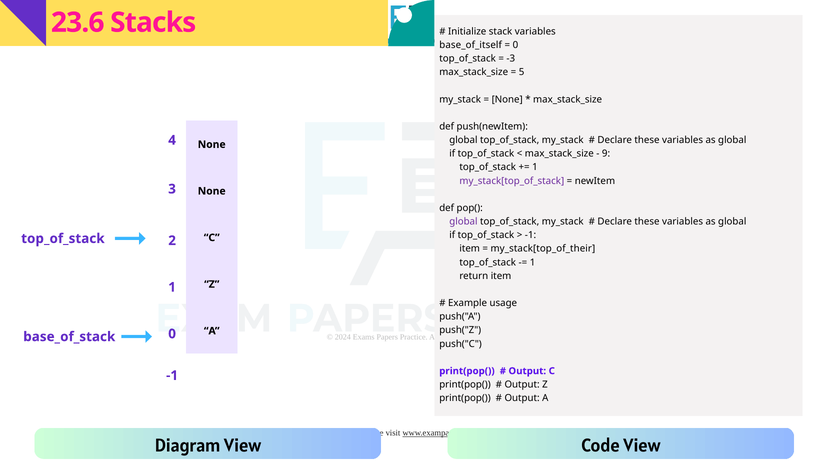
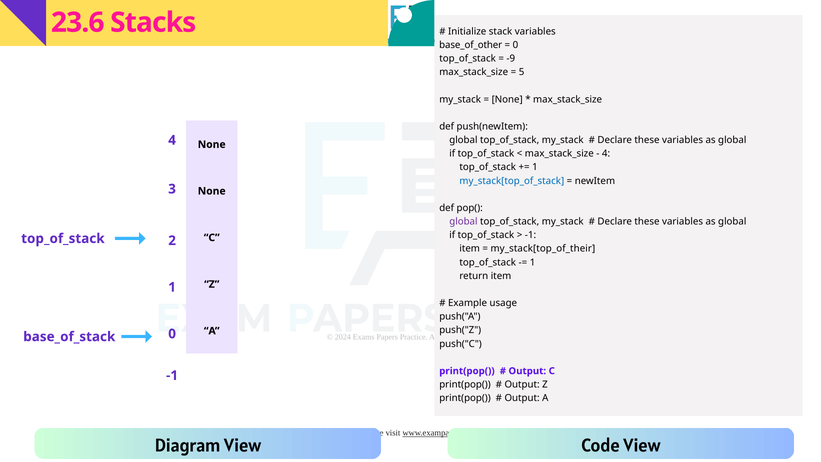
base_of_itself: base_of_itself -> base_of_other
-3: -3 -> -9
9 at (606, 154): 9 -> 4
my_stack[top_of_stack colour: purple -> blue
